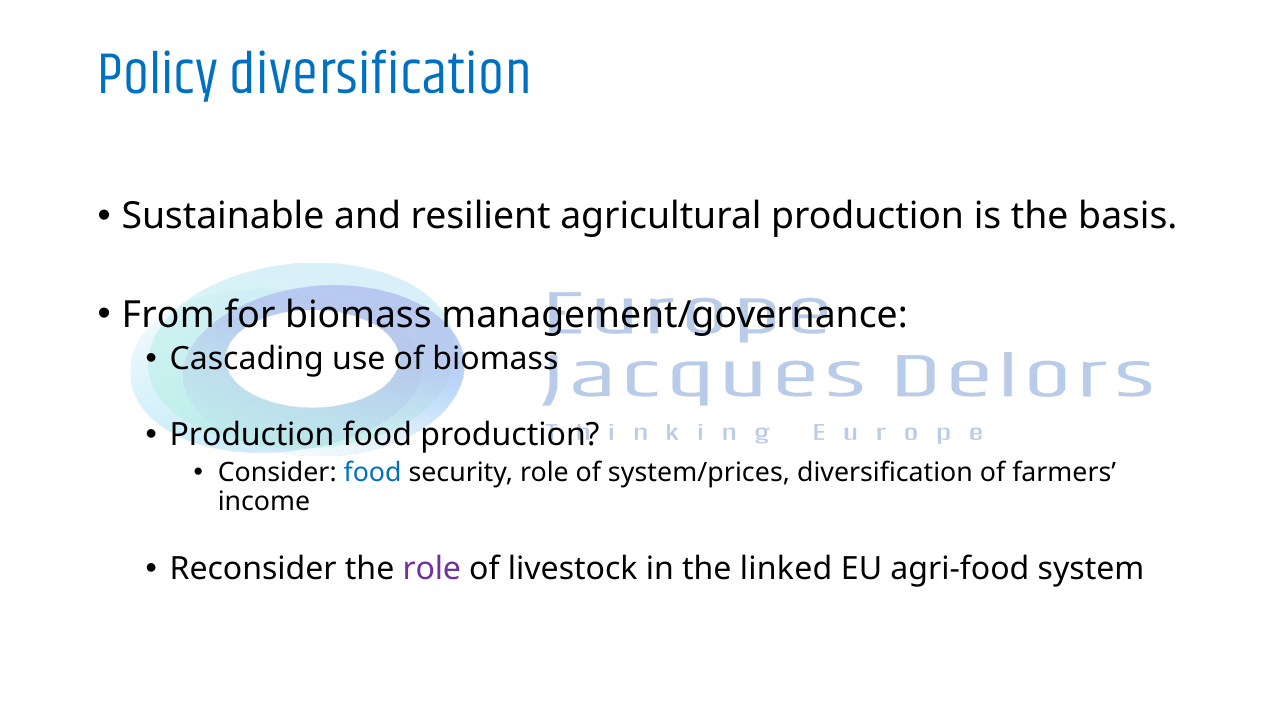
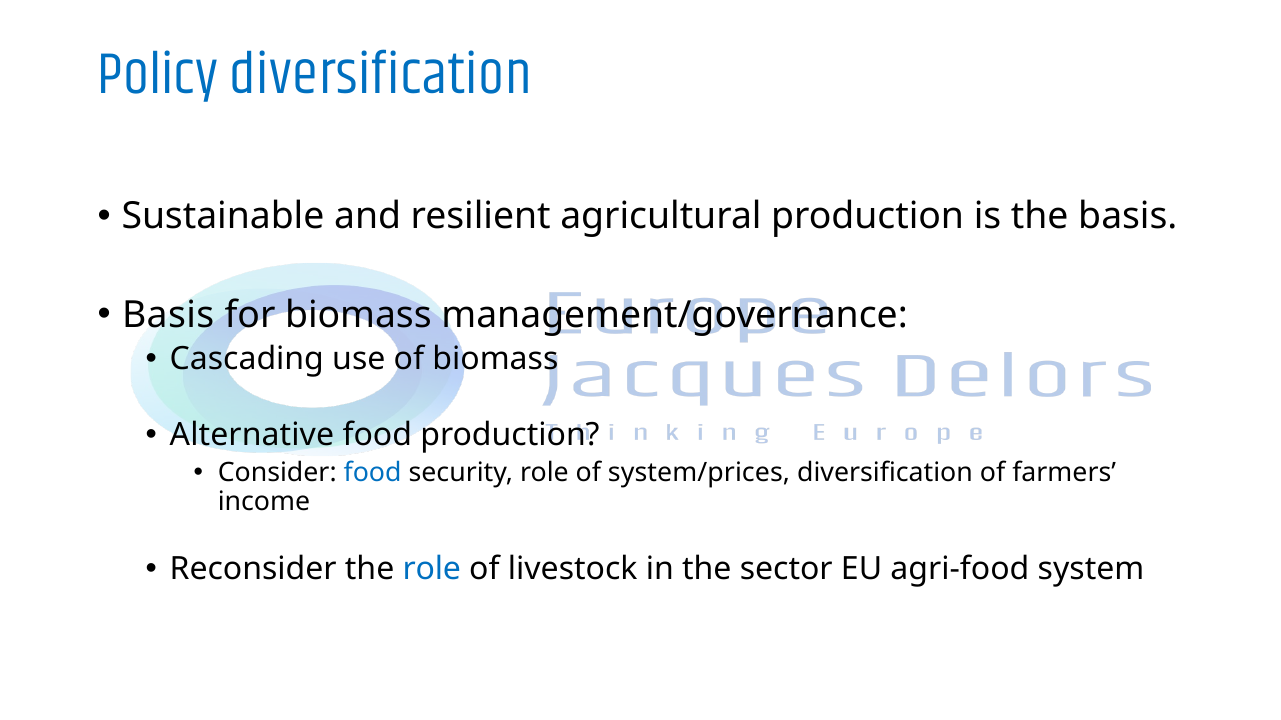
From at (168, 315): From -> Basis
Production at (252, 435): Production -> Alternative
role at (432, 569) colour: purple -> blue
linked: linked -> sector
